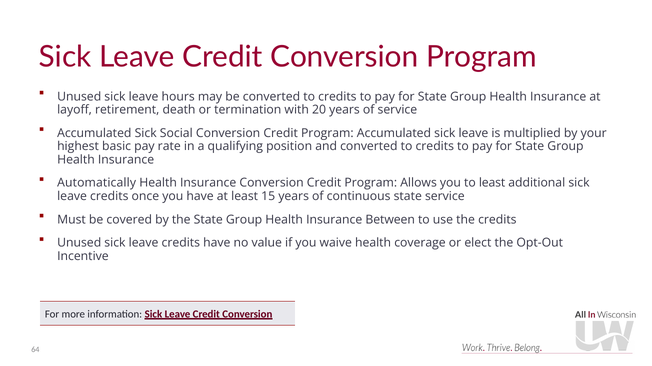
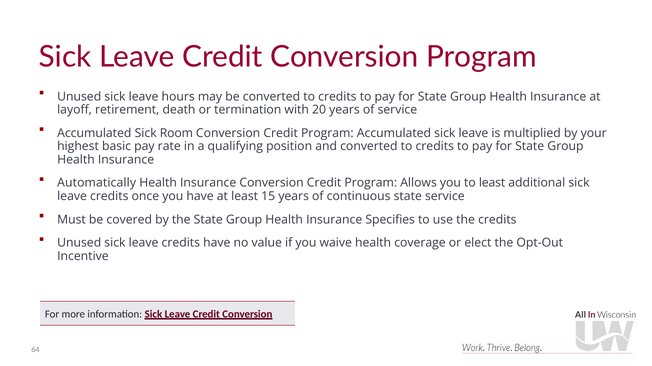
Social: Social -> Room
Between: Between -> Specifies
